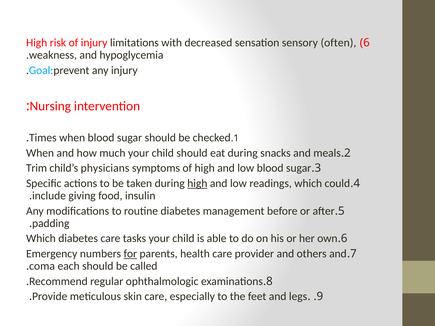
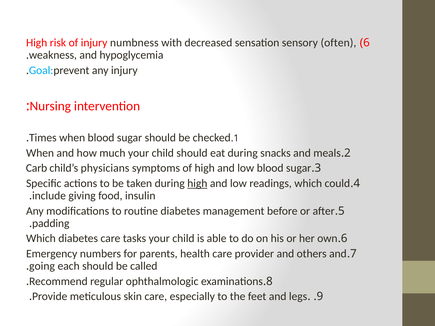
limitations: limitations -> numbness
Trim: Trim -> Carb
for underline: present -> none
coma: coma -> going
